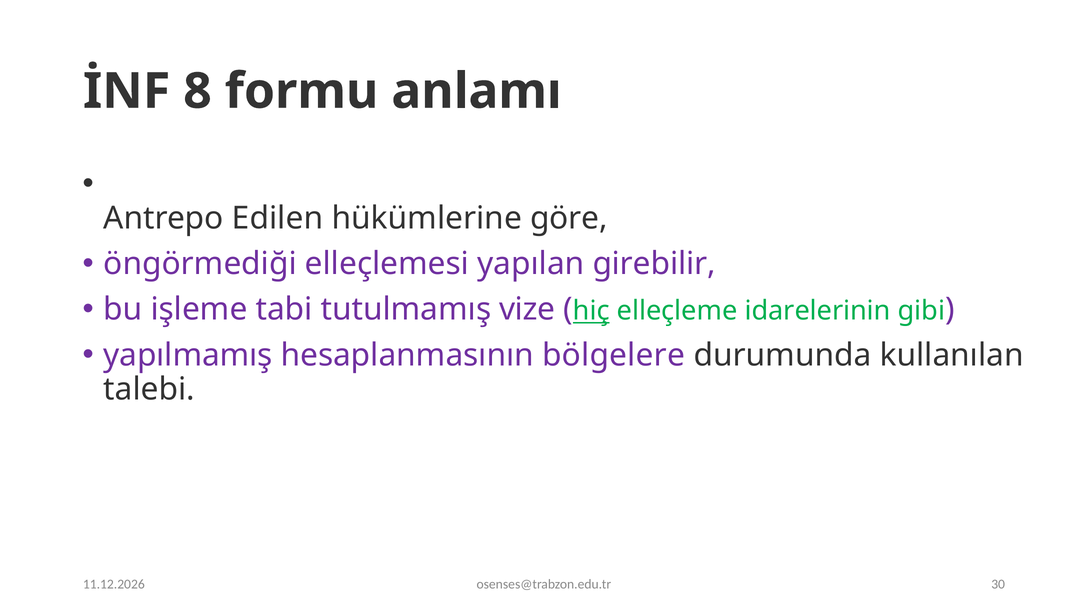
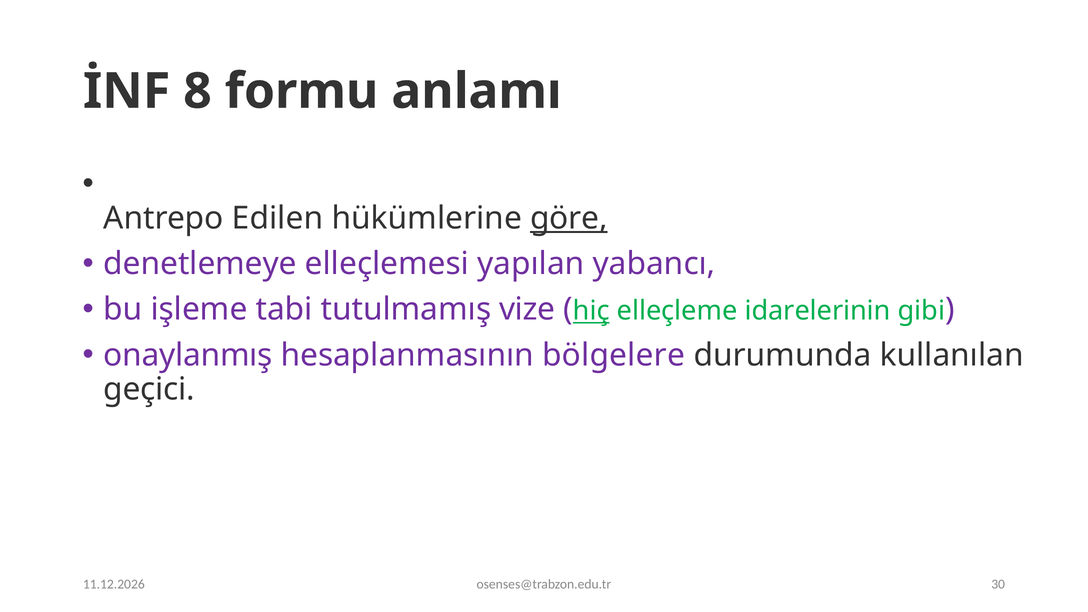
göre underline: none -> present
öngörmediği: öngörmediği -> denetlemeye
girebilir: girebilir -> yabancı
yapılmamış: yapılmamış -> onaylanmış
talebi: talebi -> geçici
